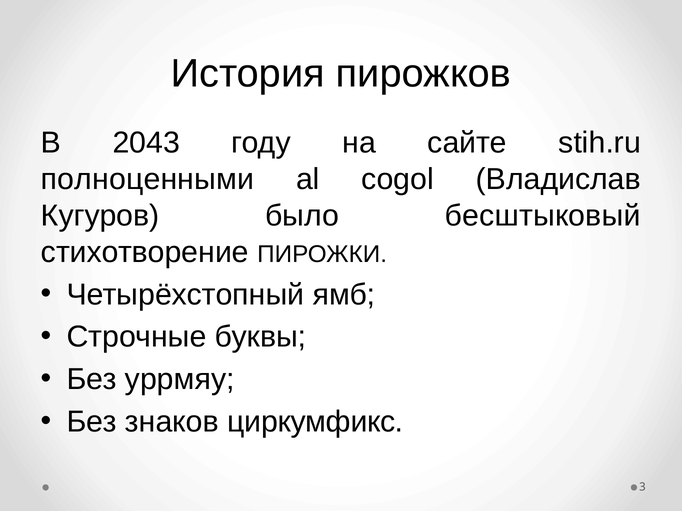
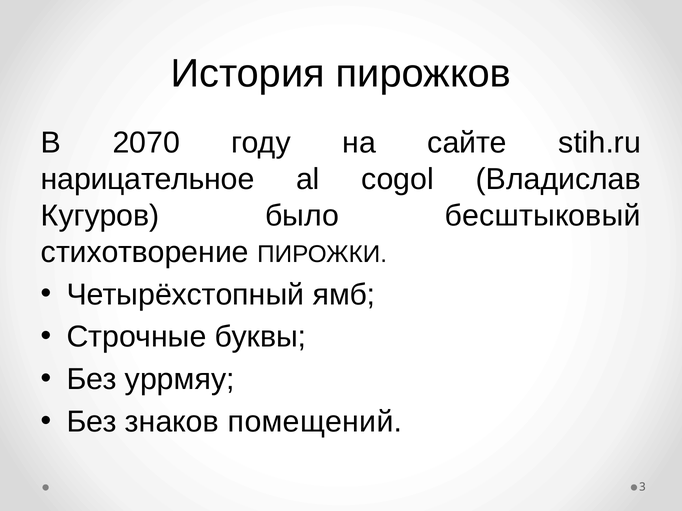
2043: 2043 -> 2070
полноценными: полноценными -> нарицательное
циркумфикс: циркумфикс -> помещений
